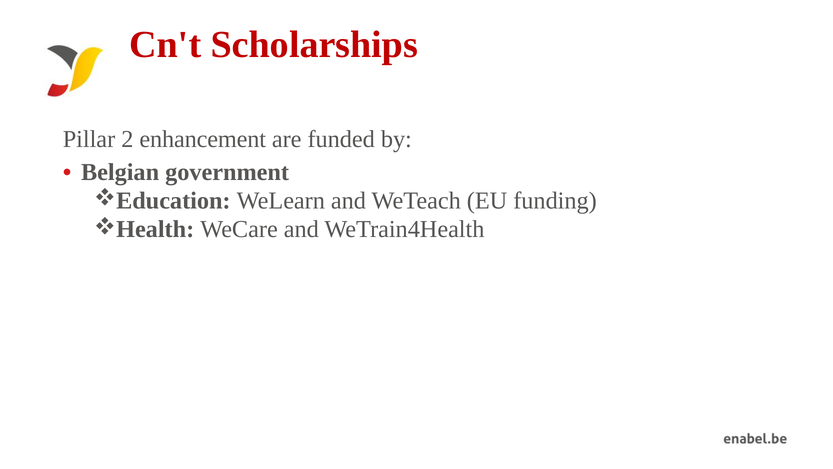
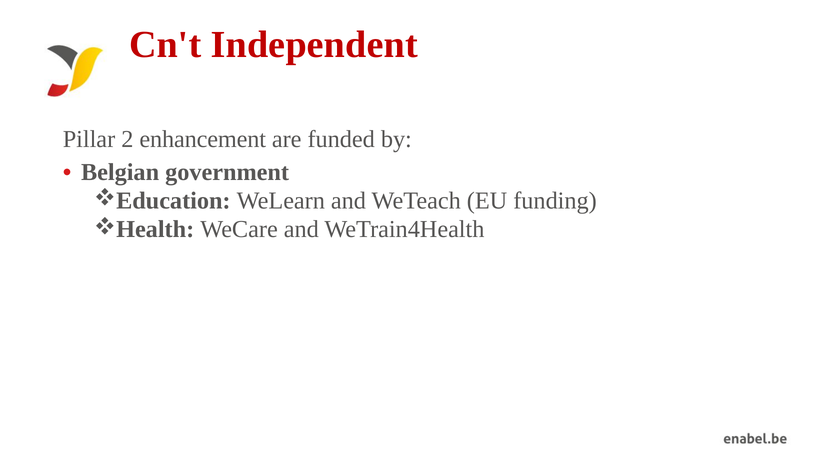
Scholarships: Scholarships -> Independent
